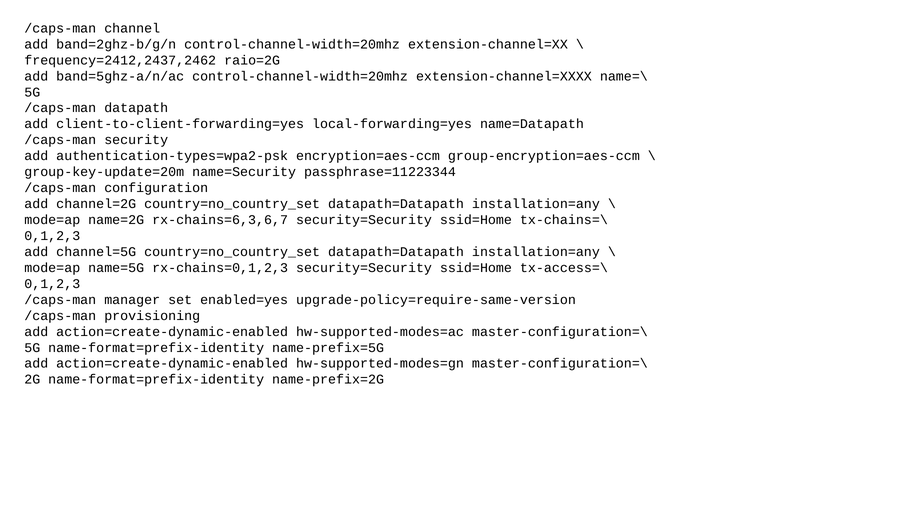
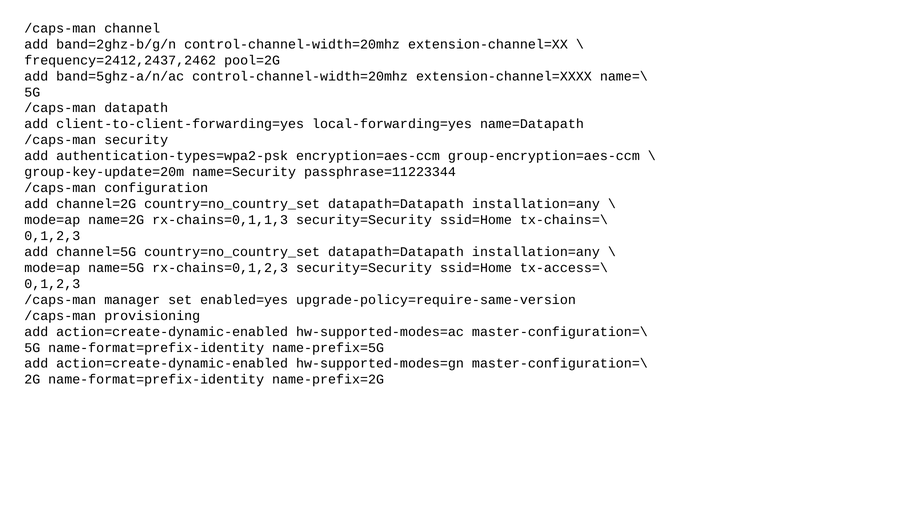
raio=2G: raio=2G -> pool=2G
rx-chains=6,3,6,7: rx-chains=6,3,6,7 -> rx-chains=0,1,1,3
